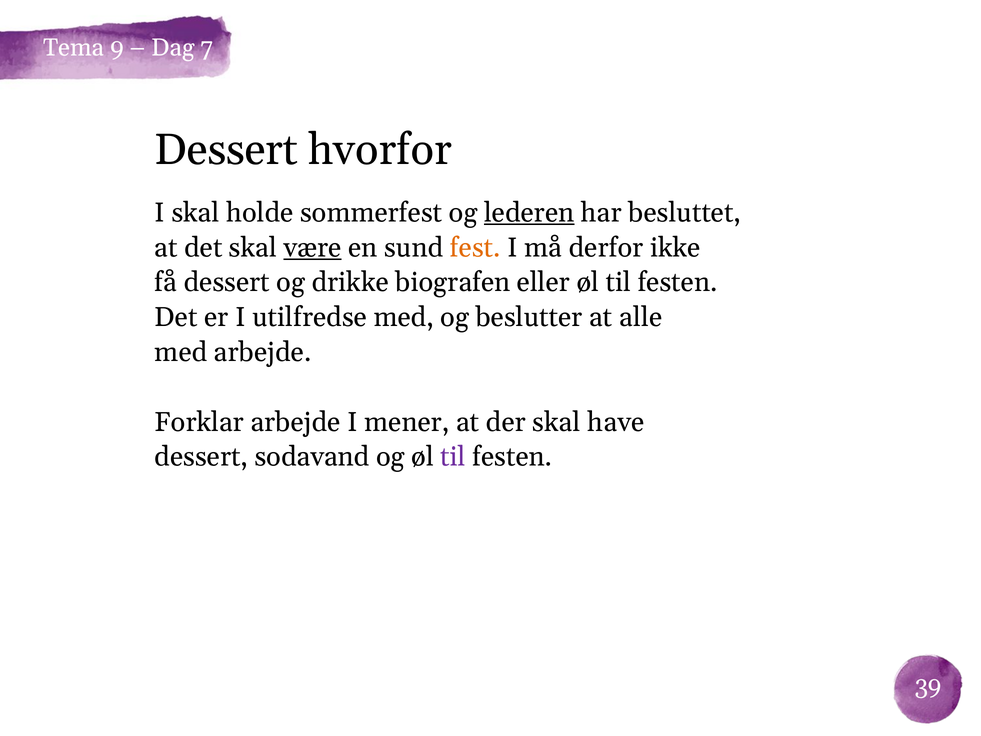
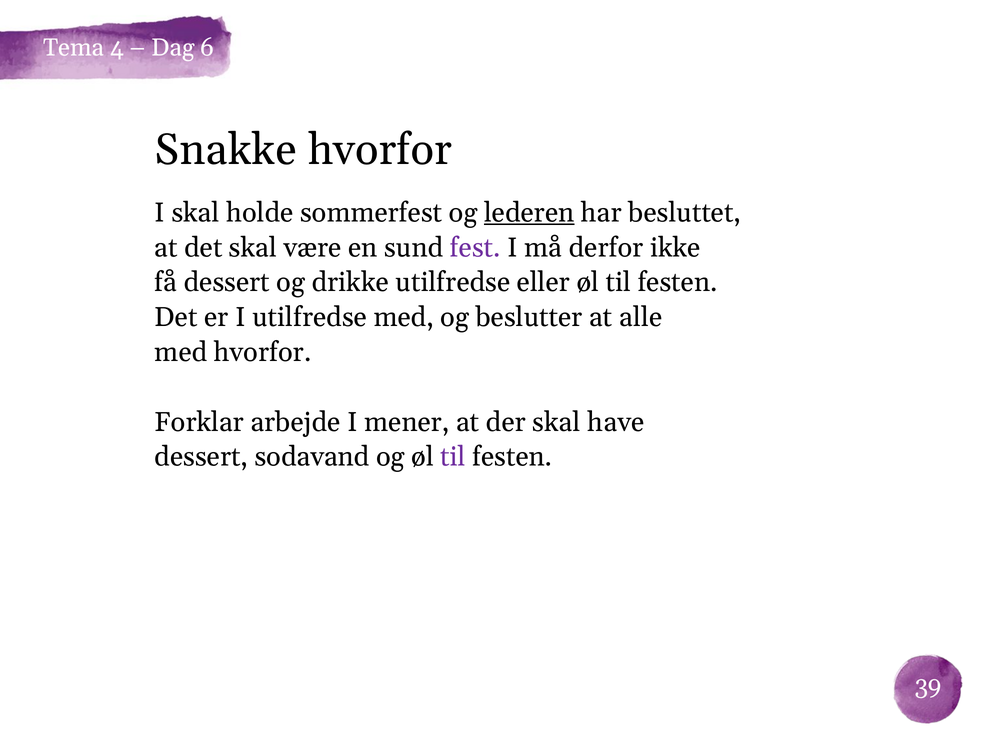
9: 9 -> 4
7: 7 -> 6
Dessert at (226, 150): Dessert -> Snakke
være underline: present -> none
fest colour: orange -> purple
drikke biografen: biografen -> utilfredse
med arbejde: arbejde -> hvorfor
